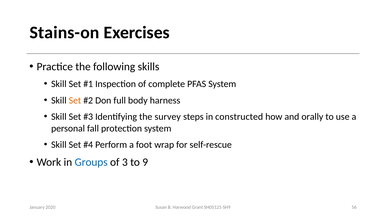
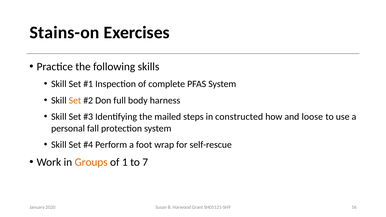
survey: survey -> mailed
orally: orally -> loose
Groups colour: blue -> orange
3: 3 -> 1
9: 9 -> 7
